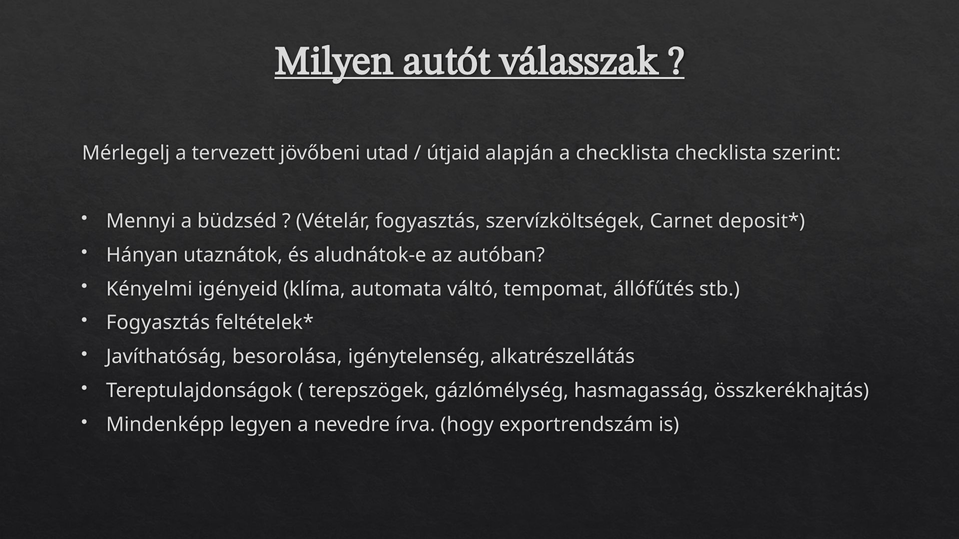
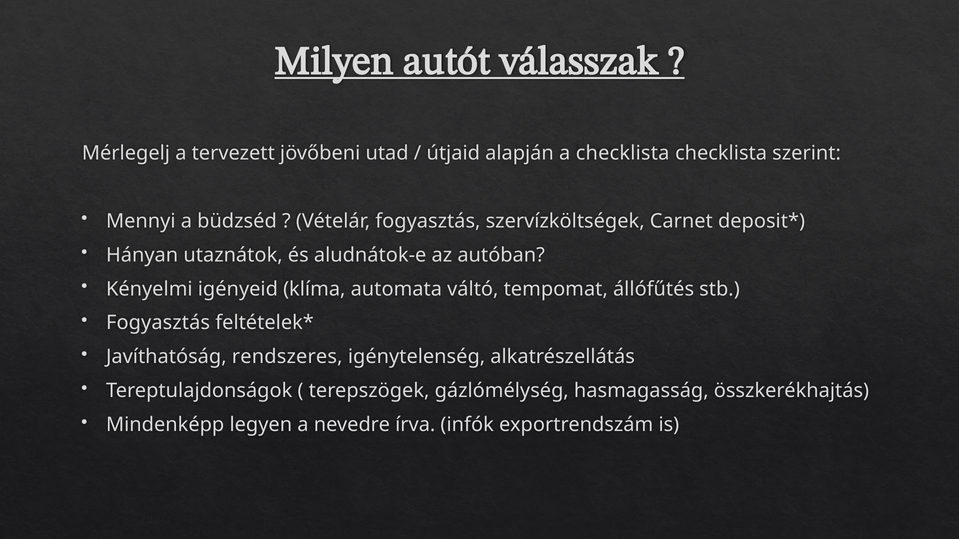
besorolása: besorolása -> rendszeres
hogy: hogy -> infók
